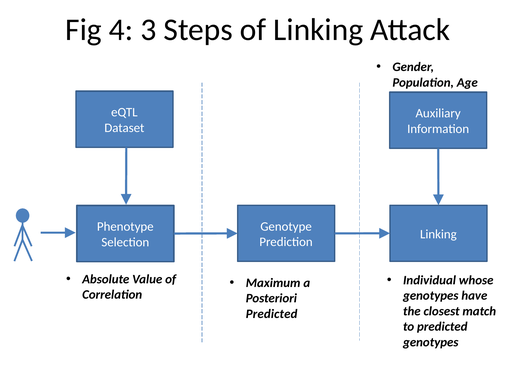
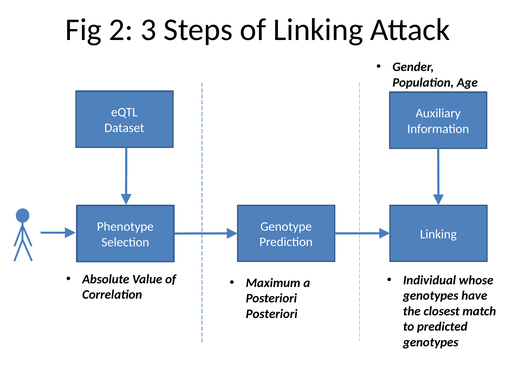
4: 4 -> 2
Predicted at (272, 314): Predicted -> Posteriori
